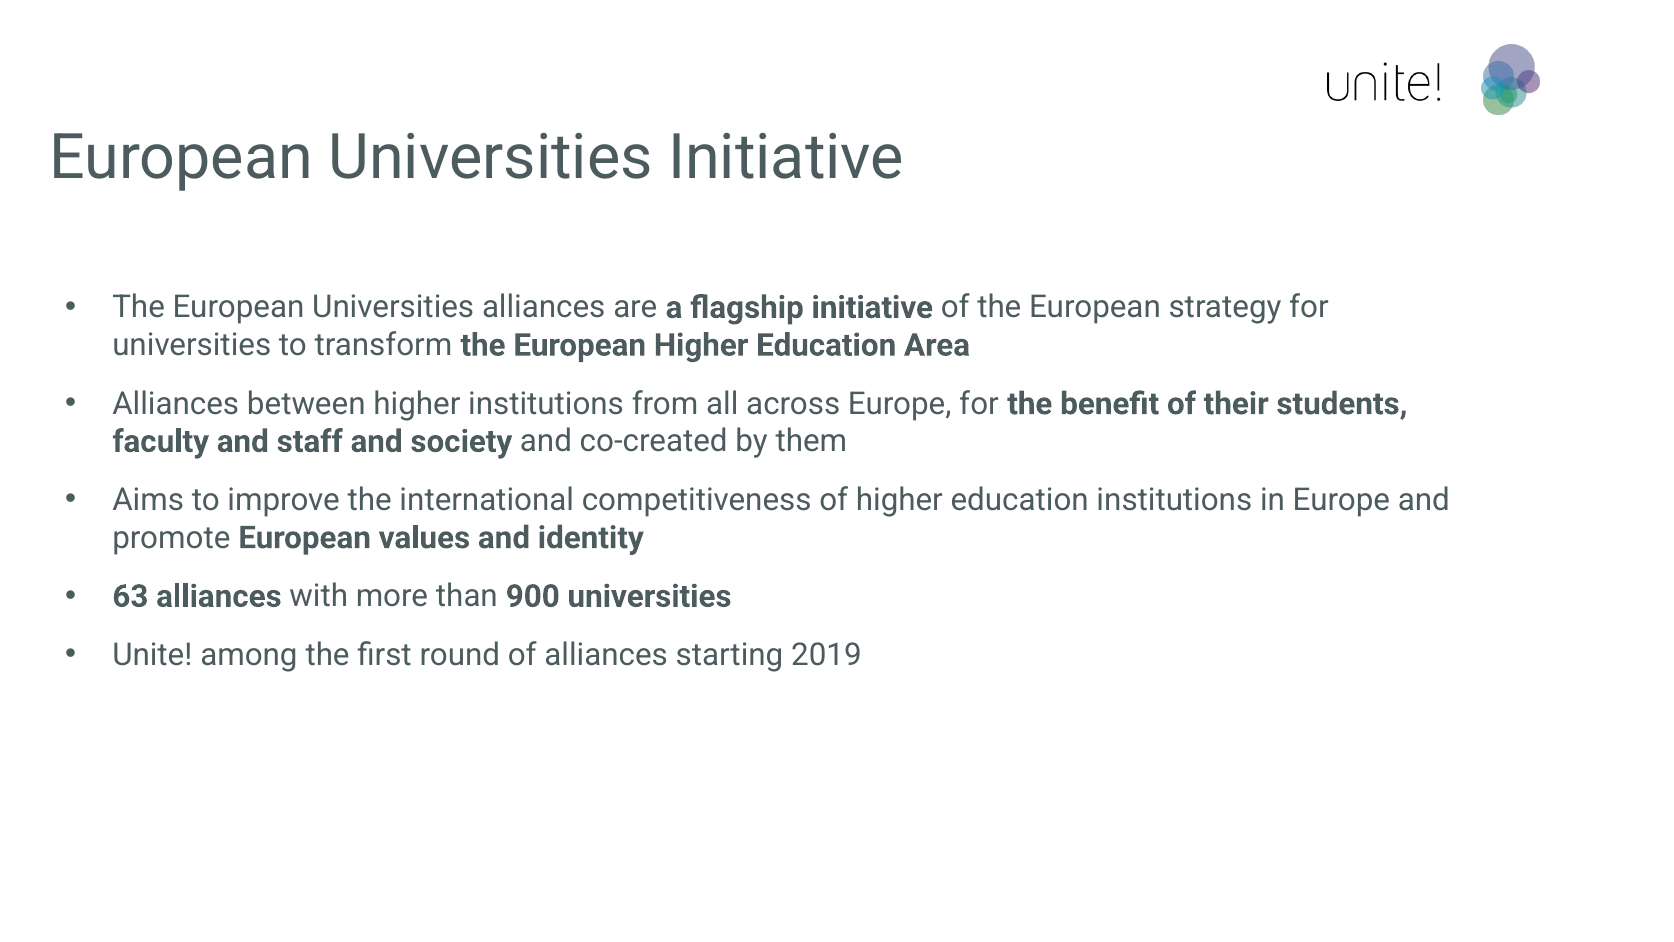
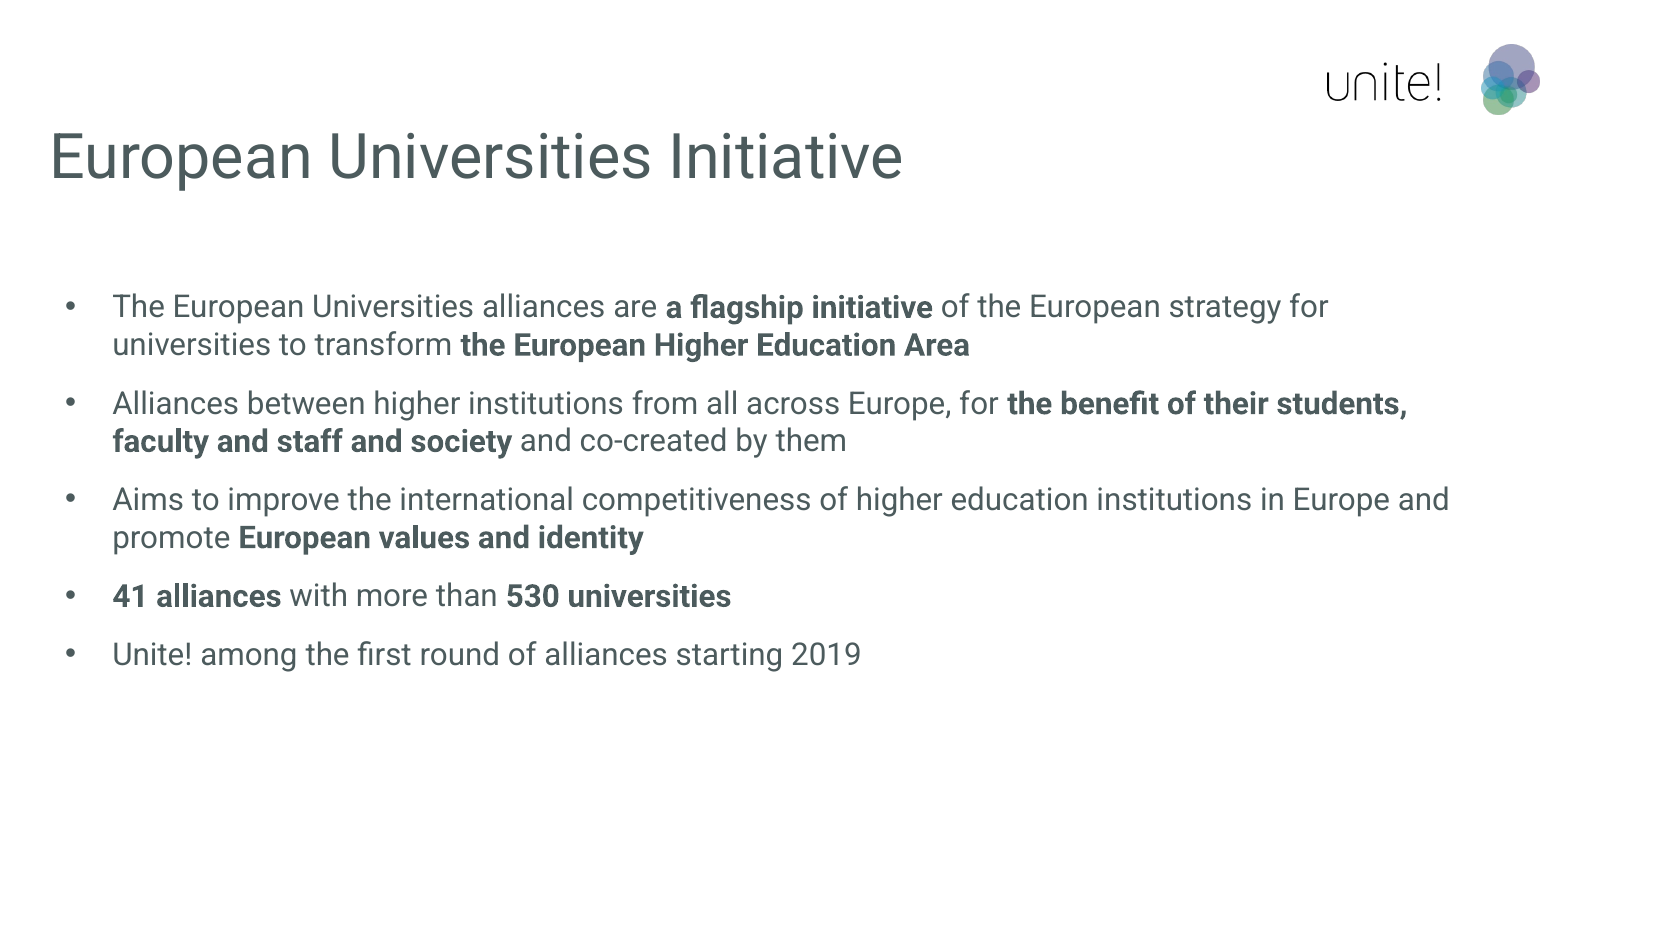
63: 63 -> 41
900: 900 -> 530
